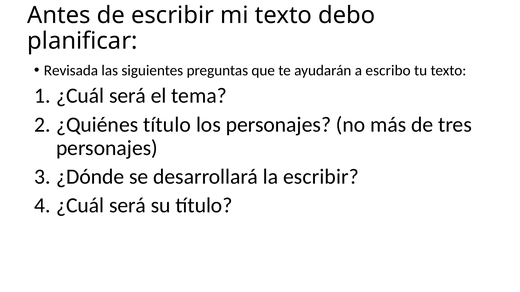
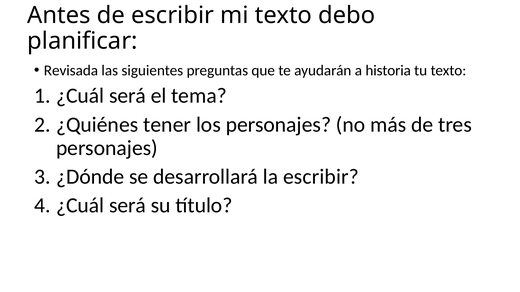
escribo: escribo -> historia
¿Quiénes título: título -> tener
